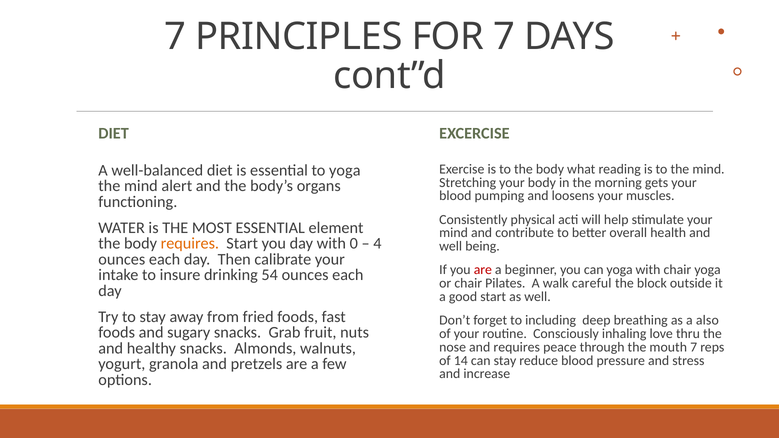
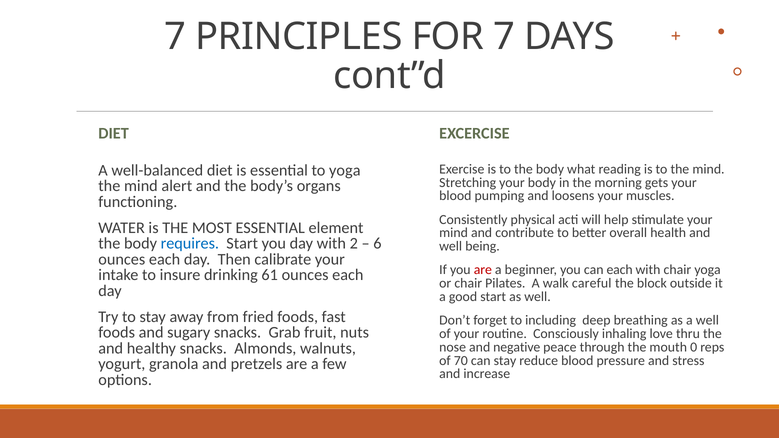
requires at (190, 244) colour: orange -> blue
0: 0 -> 2
4: 4 -> 6
can yoga: yoga -> each
54: 54 -> 61
a also: also -> well
and requires: requires -> negative
mouth 7: 7 -> 0
14: 14 -> 70
